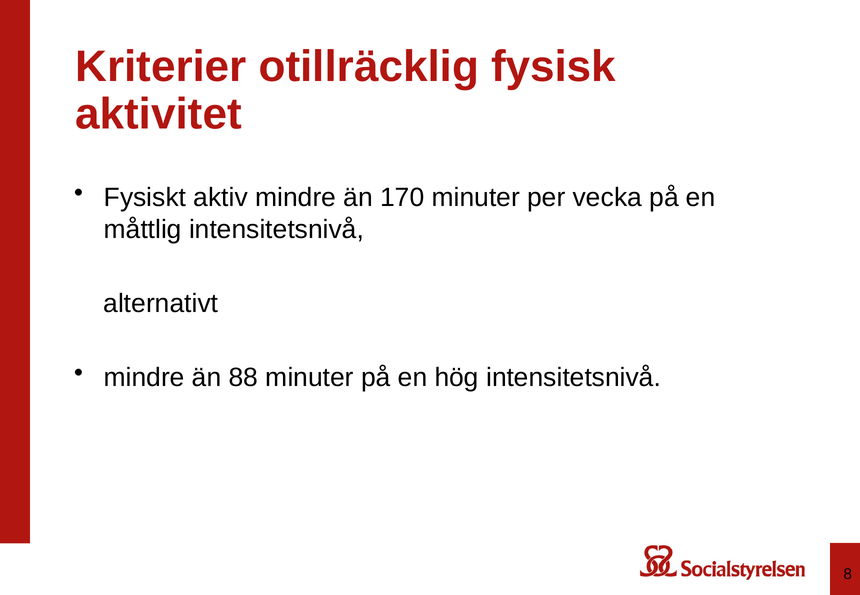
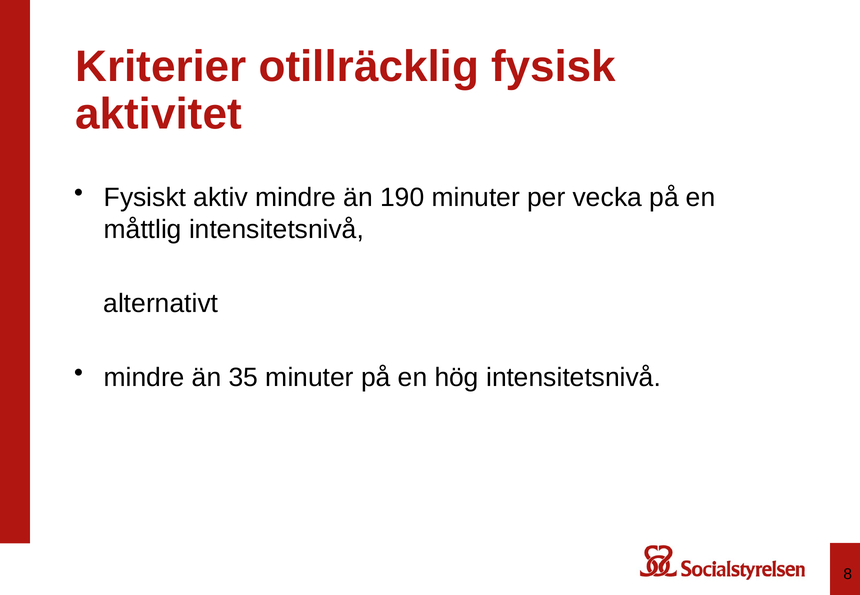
170: 170 -> 190
88: 88 -> 35
